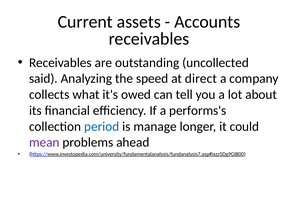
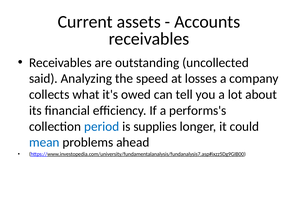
direct: direct -> losses
manage: manage -> supplies
mean colour: purple -> blue
